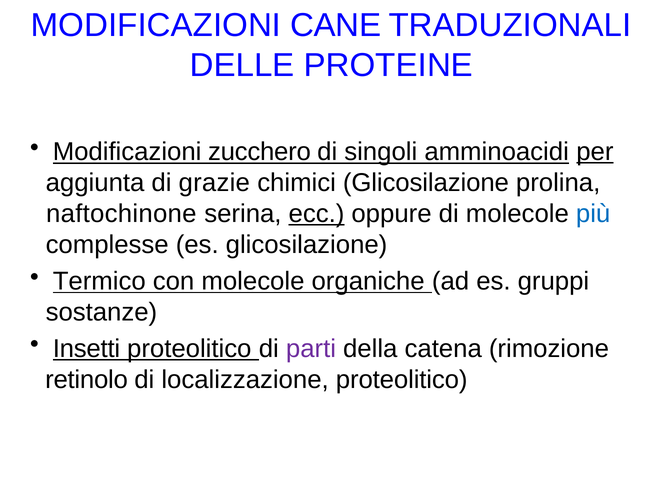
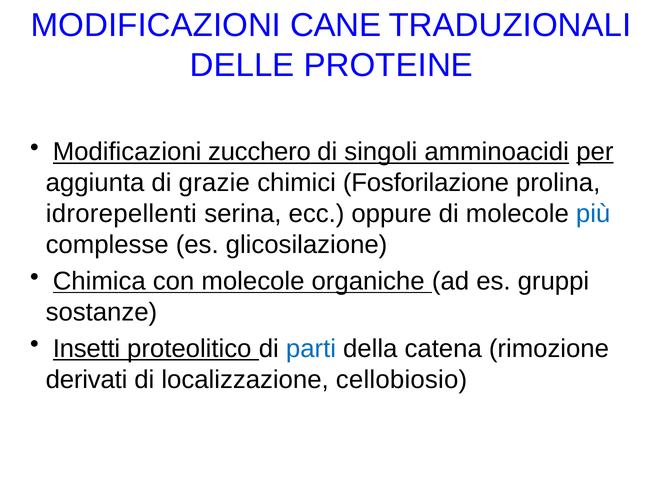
chimici Glicosilazione: Glicosilazione -> Fosforilazione
naftochinone: naftochinone -> idrorepellenti
ecc underline: present -> none
Termico: Termico -> Chimica
parti colour: purple -> blue
retinolo: retinolo -> derivati
localizzazione proteolitico: proteolitico -> cellobiosio
